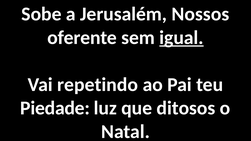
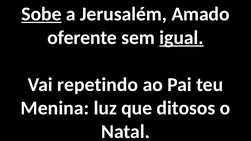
Sobe underline: none -> present
Nossos: Nossos -> Amado
Piedade: Piedade -> Menina
